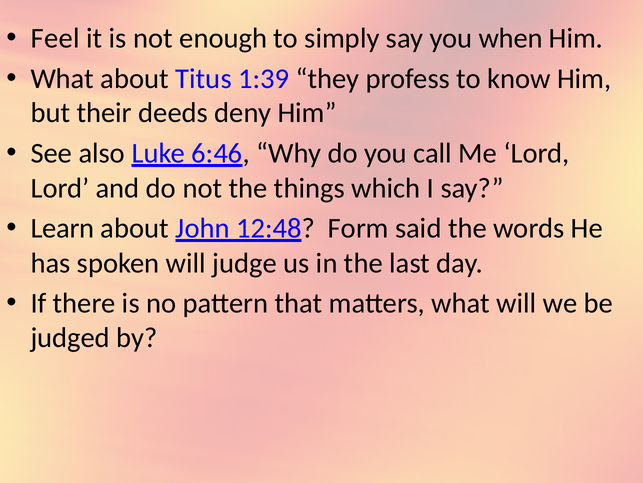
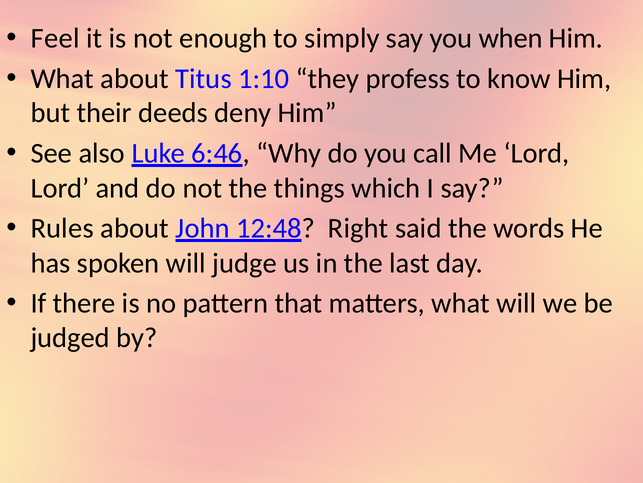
1:39: 1:39 -> 1:10
Learn: Learn -> Rules
Form: Form -> Right
